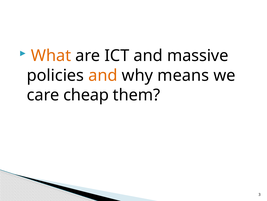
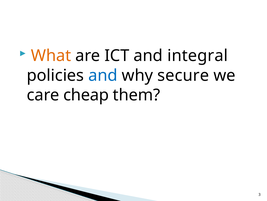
massive: massive -> integral
and at (103, 75) colour: orange -> blue
means: means -> secure
